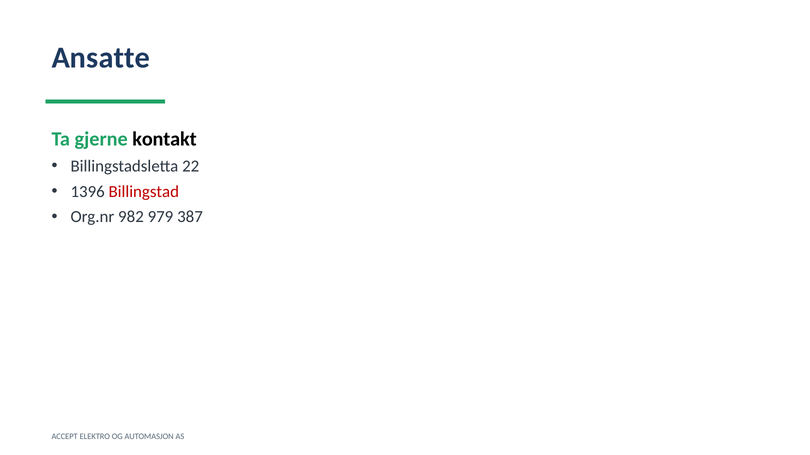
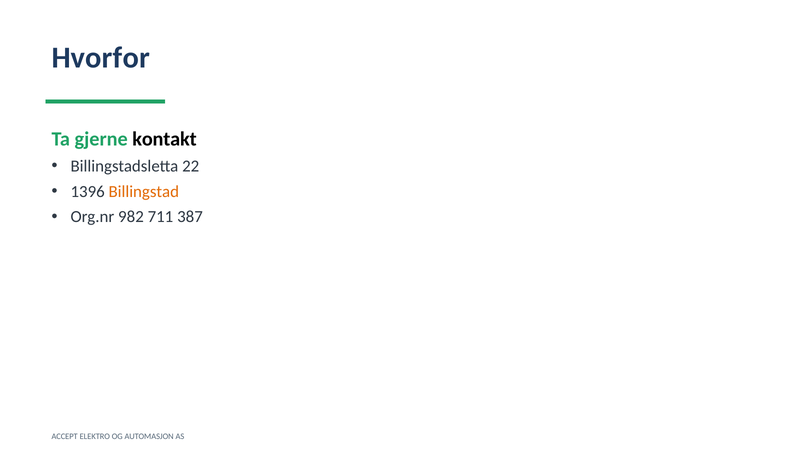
Ansatte: Ansatte -> Hvorfor
Billingstad colour: red -> orange
979: 979 -> 711
